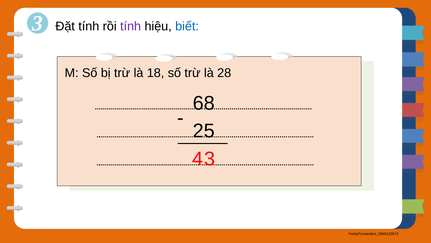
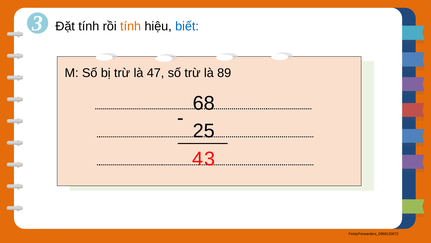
tính at (131, 26) colour: purple -> orange
18: 18 -> 47
28: 28 -> 89
